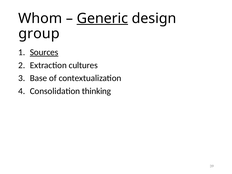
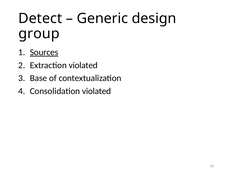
Whom: Whom -> Detect
Generic underline: present -> none
Extraction cultures: cultures -> violated
Consolidation thinking: thinking -> violated
